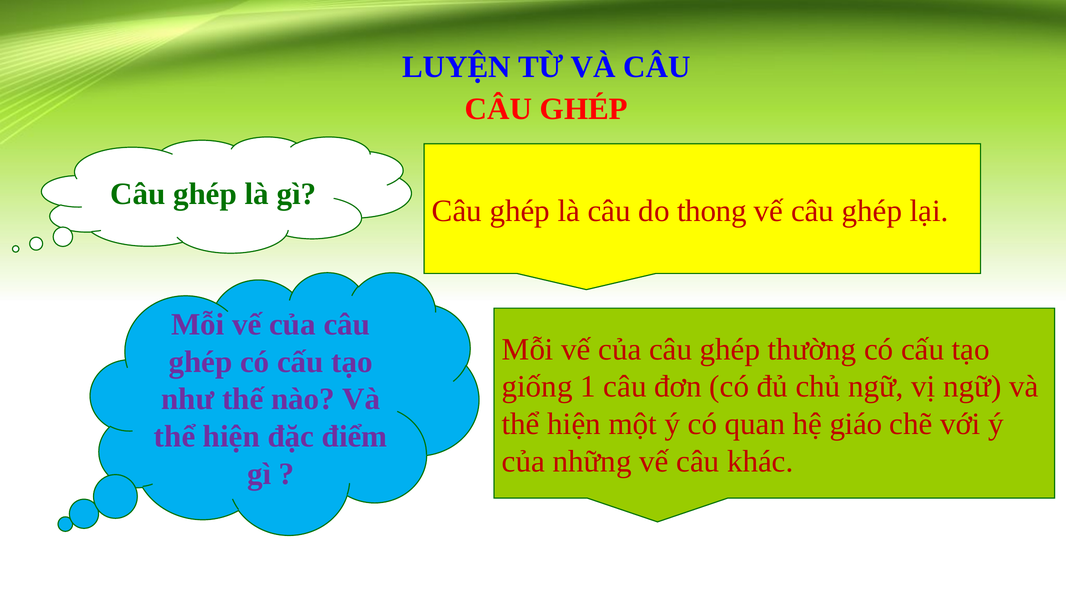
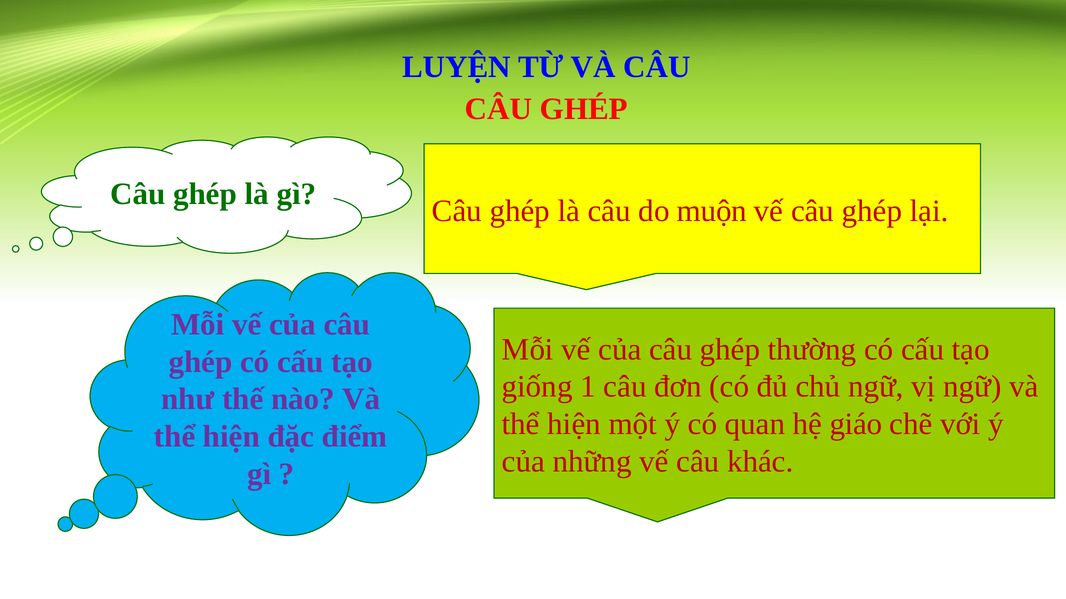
thong: thong -> muộn
